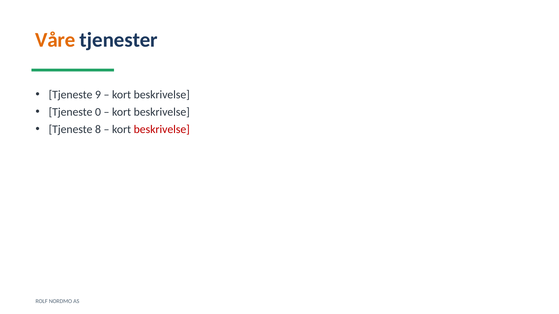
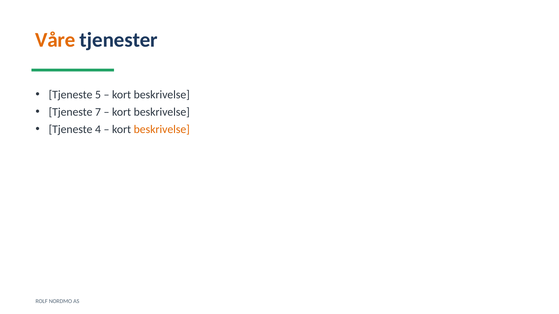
9: 9 -> 5
0: 0 -> 7
8: 8 -> 4
beskrivelse at (162, 130) colour: red -> orange
